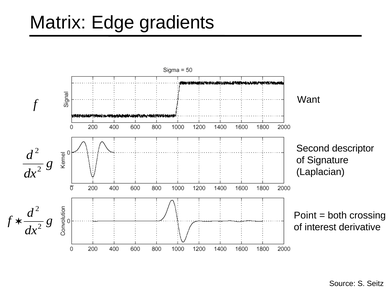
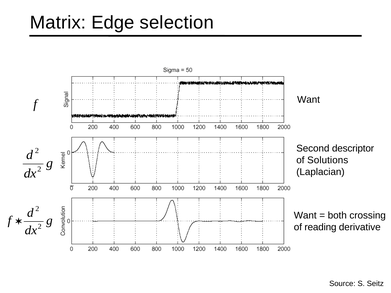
gradients: gradients -> selection
Signature: Signature -> Solutions
Point at (305, 216): Point -> Want
interest: interest -> reading
